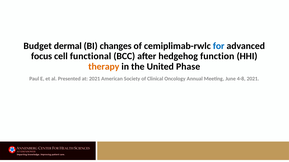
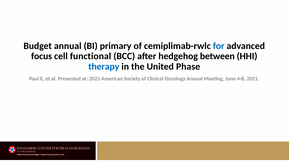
Budget dermal: dermal -> annual
changes: changes -> primary
function: function -> between
therapy colour: orange -> blue
